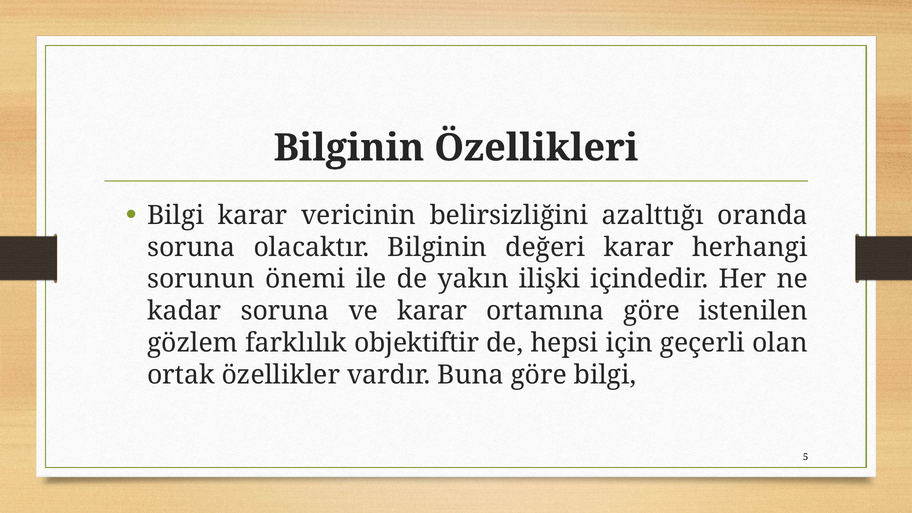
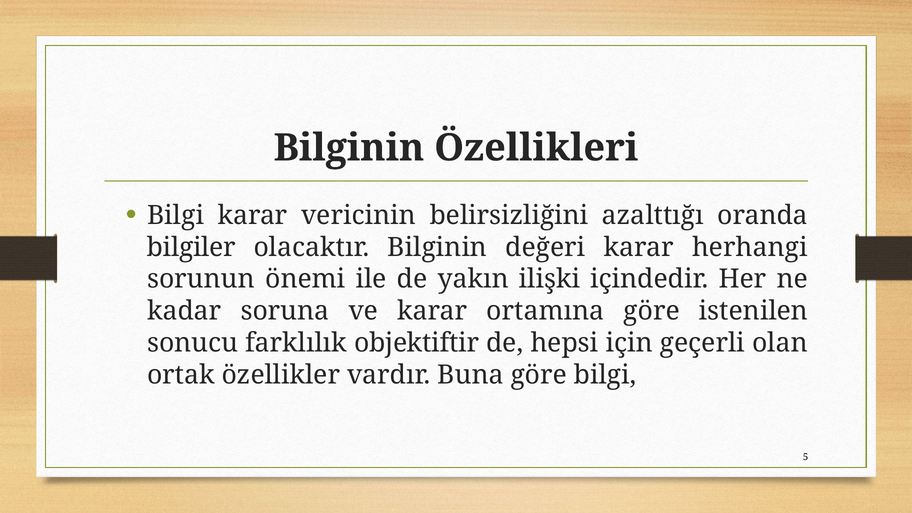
soruna at (191, 247): soruna -> bilgiler
gözlem: gözlem -> sonucu
